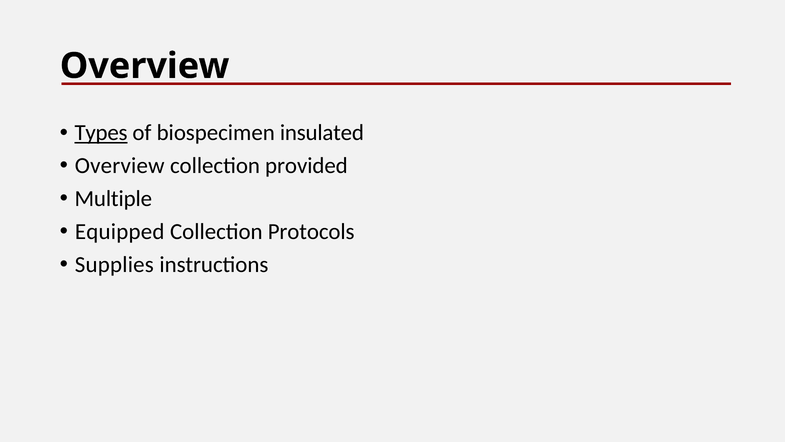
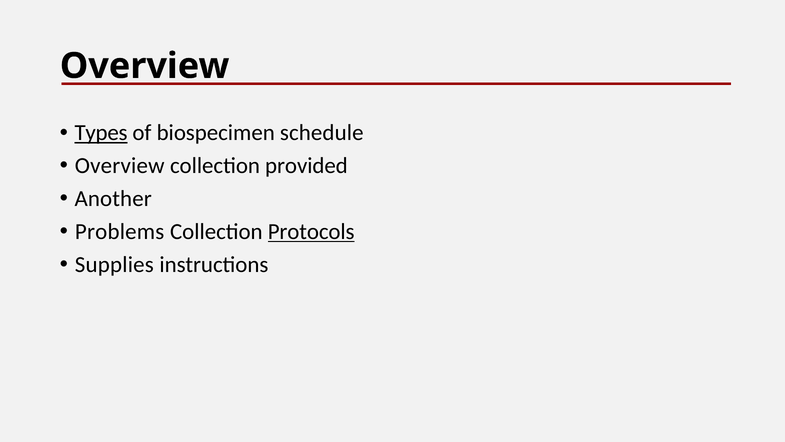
insulated: insulated -> schedule
Multiple: Multiple -> Another
Equipped: Equipped -> Problems
Protocols underline: none -> present
